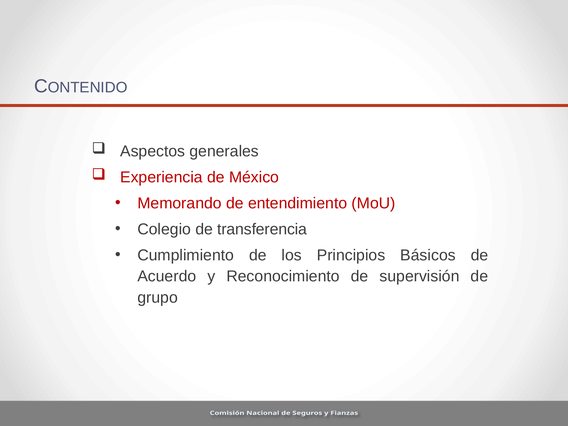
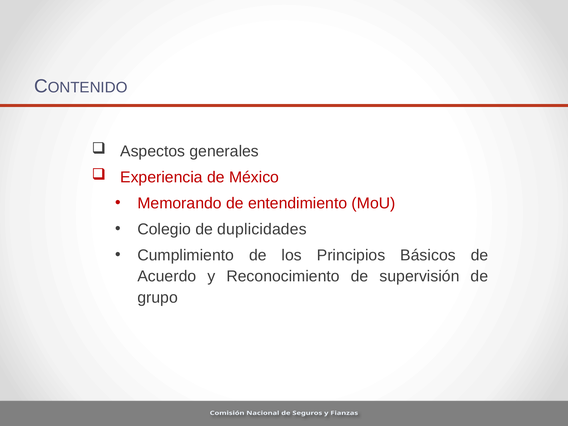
transferencia: transferencia -> duplicidades
